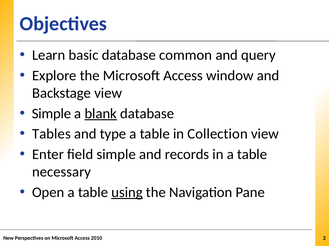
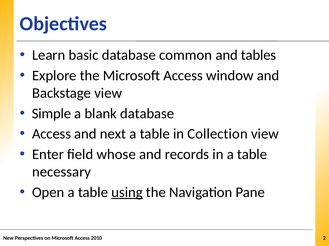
query: query -> tables
blank underline: present -> none
Tables at (51, 134): Tables -> Access
type: type -> next
field simple: simple -> whose
